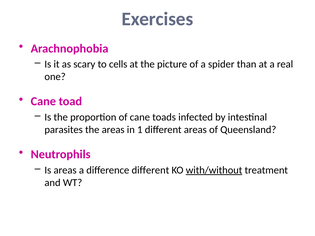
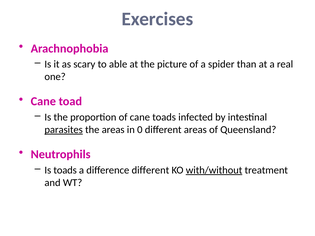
cells: cells -> able
parasites underline: none -> present
1: 1 -> 0
Is areas: areas -> toads
